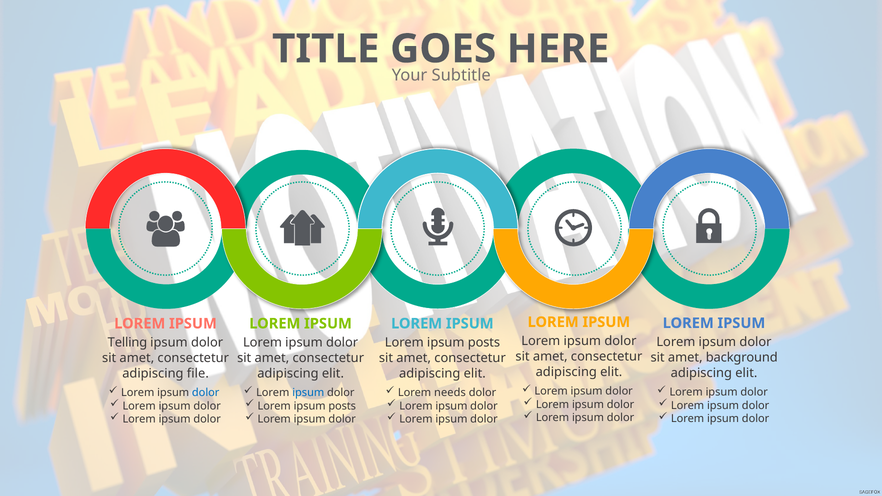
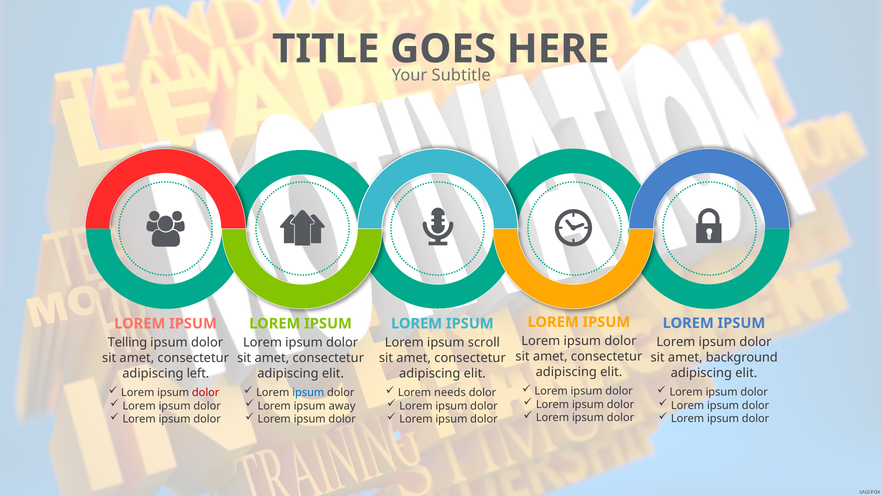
posts at (484, 343): posts -> scroll
file: file -> left
dolor at (206, 393) colour: blue -> red
posts at (342, 406): posts -> away
